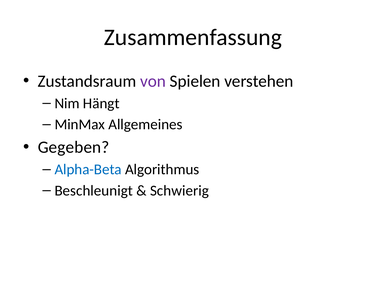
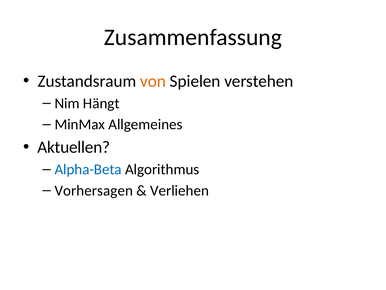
von colour: purple -> orange
Gegeben: Gegeben -> Aktuellen
Beschleunigt: Beschleunigt -> Vorhersagen
Schwierig: Schwierig -> Verliehen
